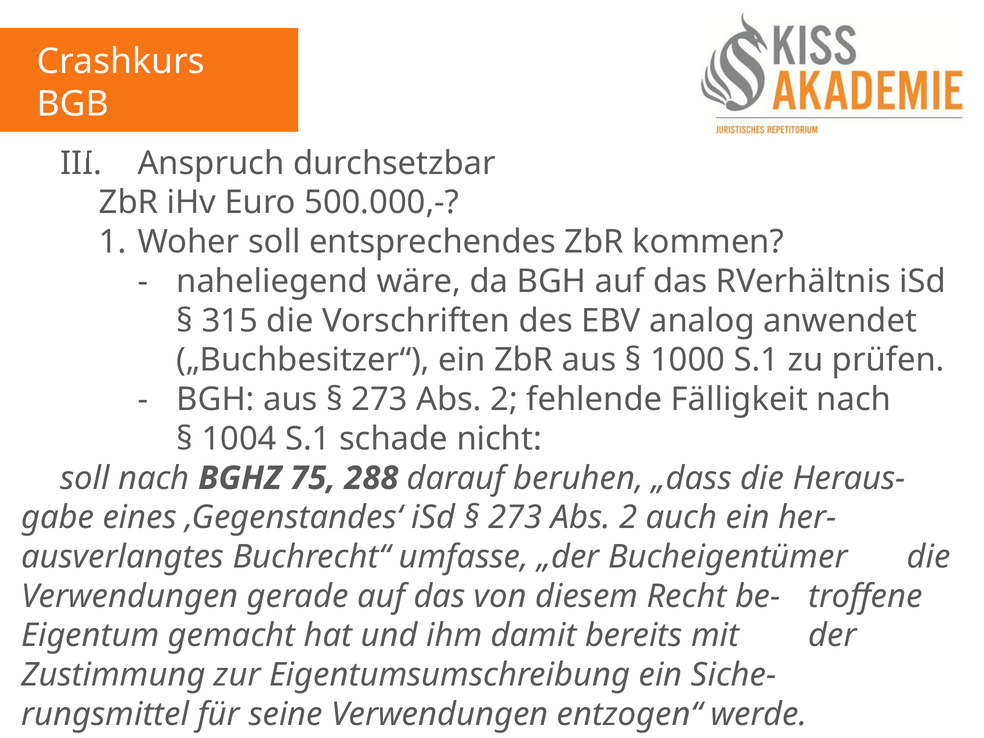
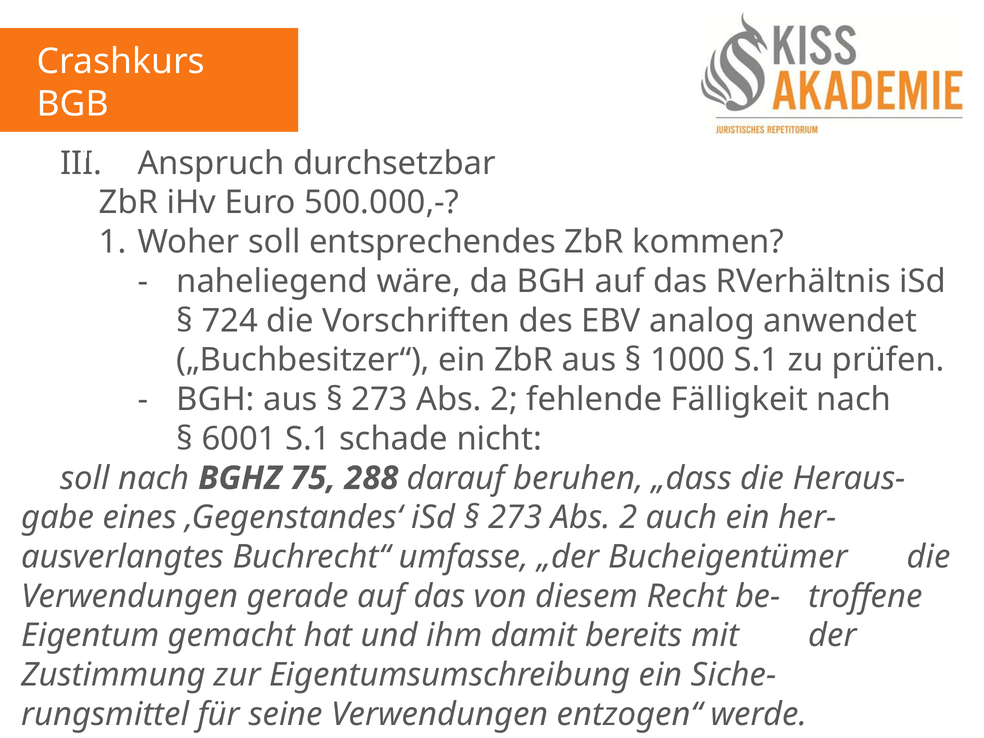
315: 315 -> 724
1004: 1004 -> 6001
